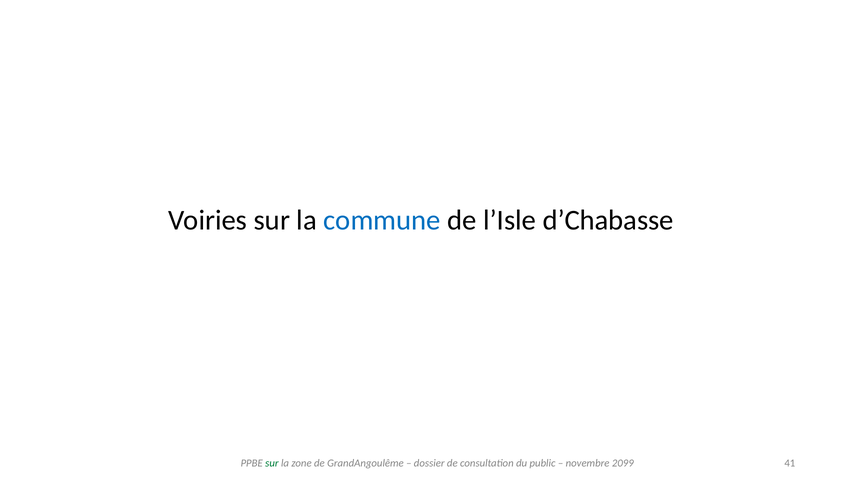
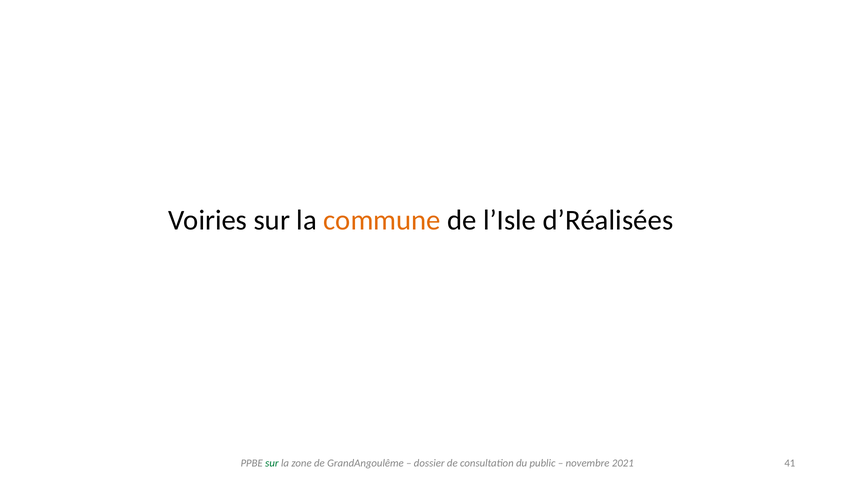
commune colour: blue -> orange
d’Chabasse: d’Chabasse -> d’Réalisées
2099: 2099 -> 2021
